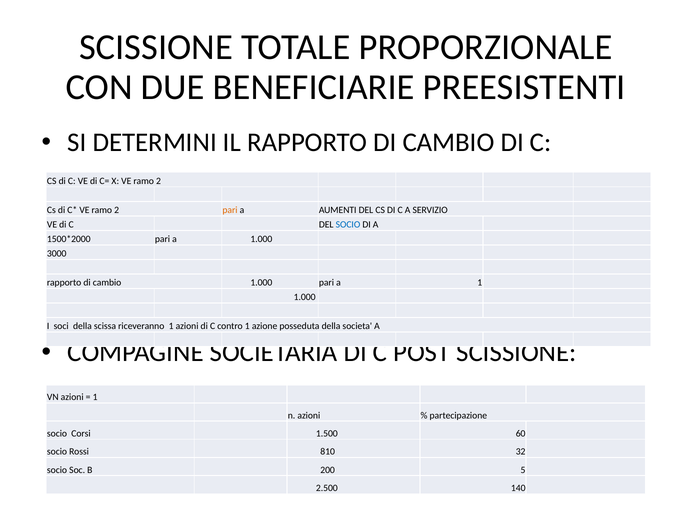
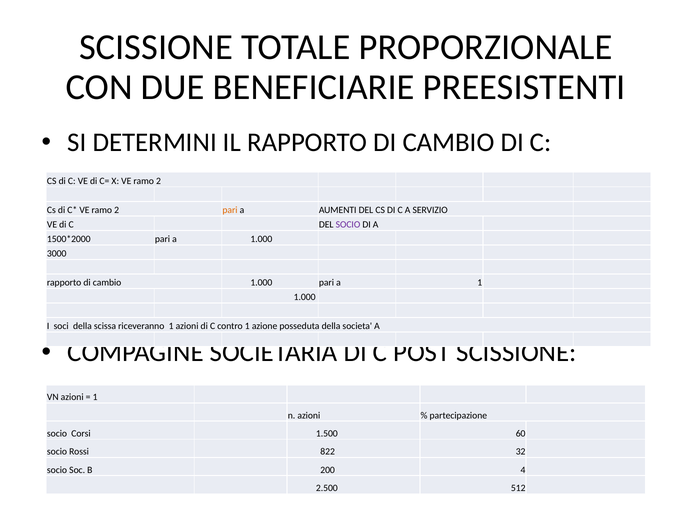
SOCIO at (348, 225) colour: blue -> purple
810: 810 -> 822
5: 5 -> 4
140: 140 -> 512
